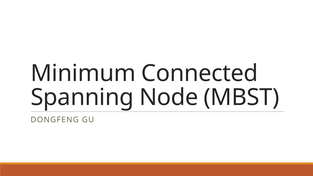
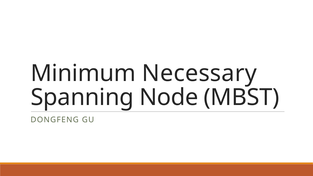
Connected: Connected -> Necessary
